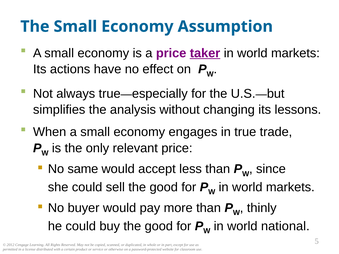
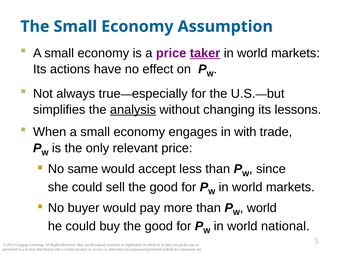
analysis underline: none -> present
in true: true -> with
thinly at (262, 208): thinly -> world
